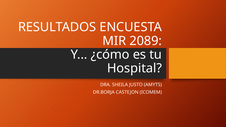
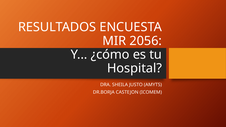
2089: 2089 -> 2056
